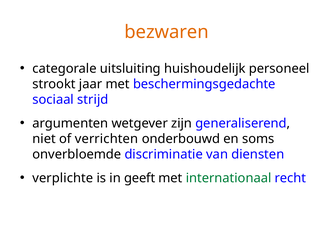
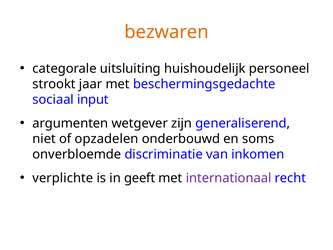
strijd: strijd -> input
verrichten: verrichten -> opzadelen
diensten: diensten -> inkomen
internationaal colour: green -> purple
